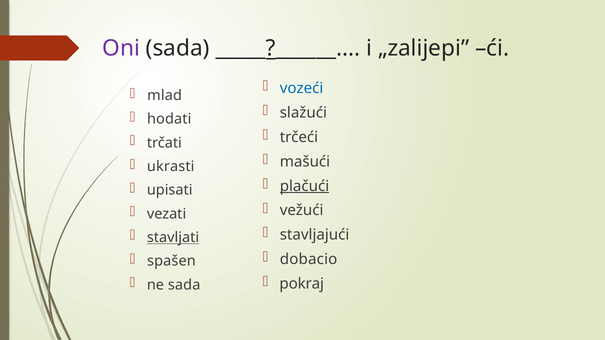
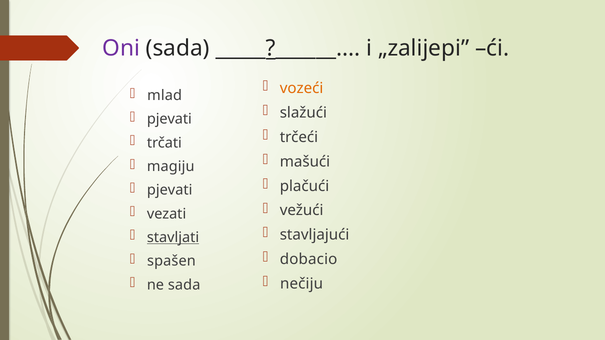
vozeći colour: blue -> orange
hodati at (169, 119): hodati -> pjevati
ukrasti: ukrasti -> magiju
plačući underline: present -> none
upisati at (170, 190): upisati -> pjevati
pokraj: pokraj -> nečiju
